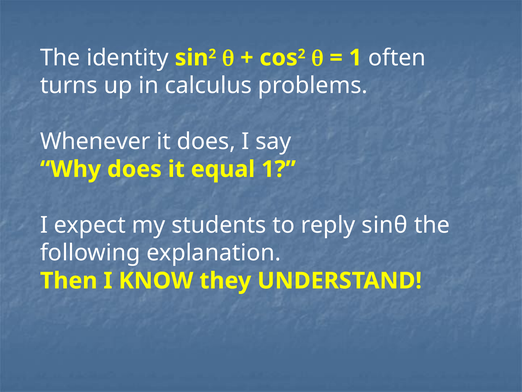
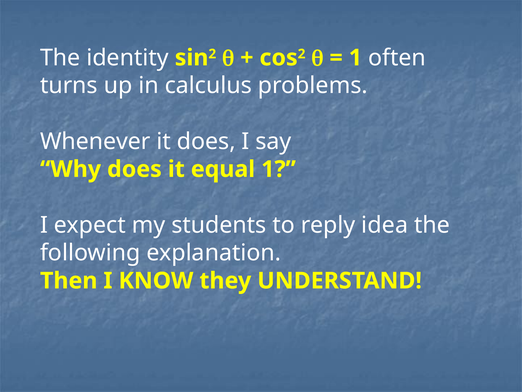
sinθ: sinθ -> idea
